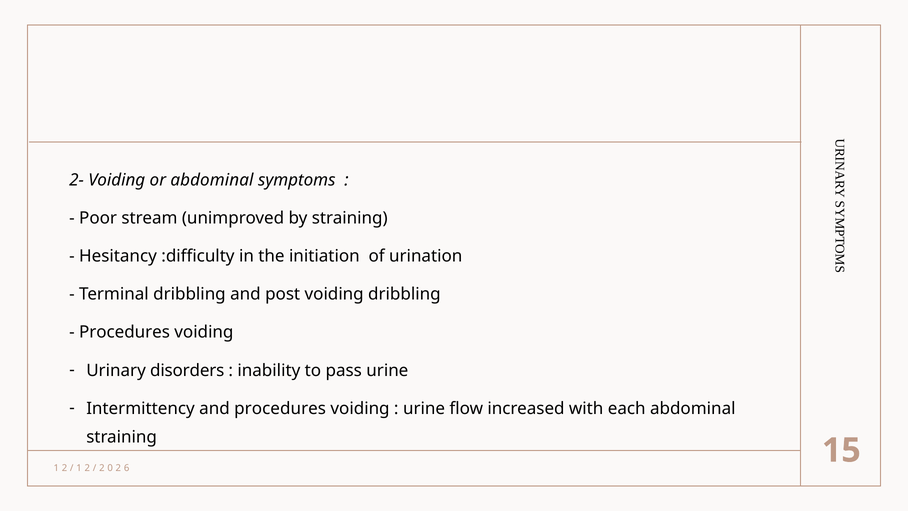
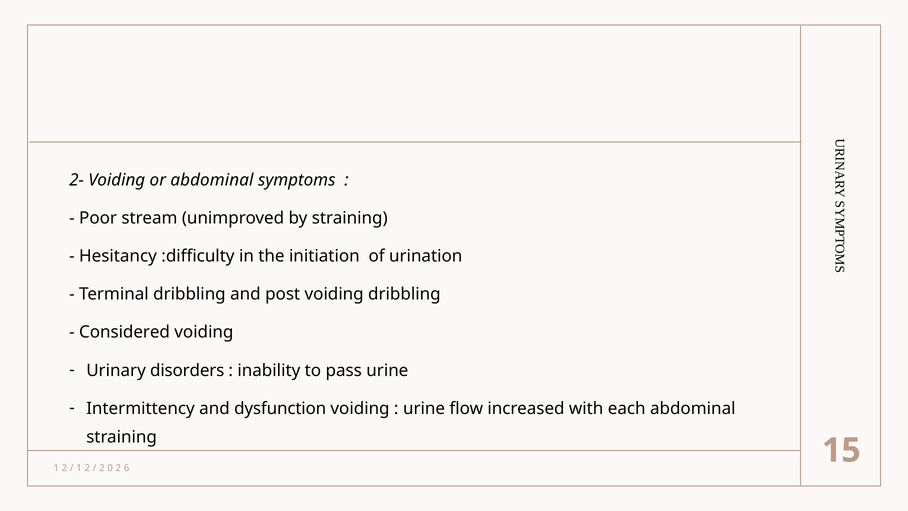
Procedures at (125, 332): Procedures -> Considered
and procedures: procedures -> dysfunction
